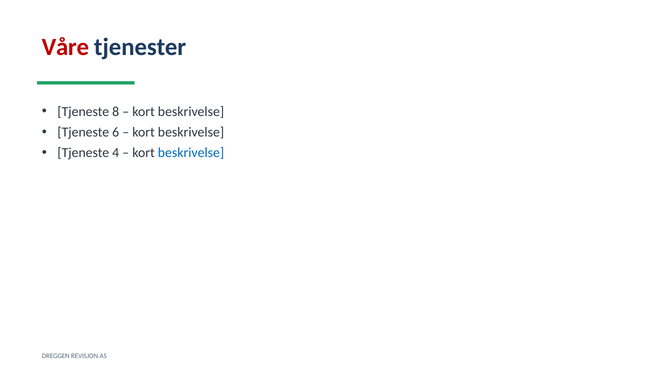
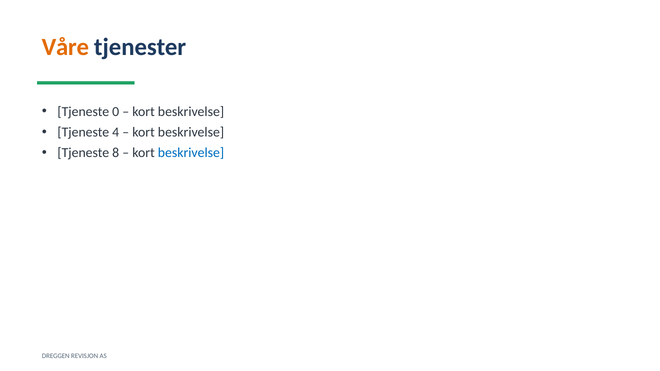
Våre colour: red -> orange
8: 8 -> 0
6: 6 -> 4
4: 4 -> 8
